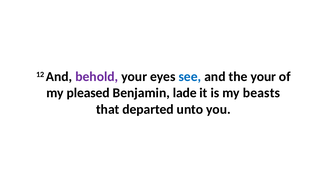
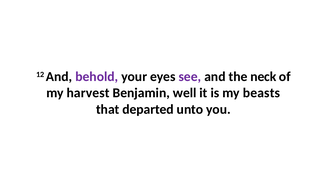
see colour: blue -> purple
the your: your -> neck
pleased: pleased -> harvest
lade: lade -> well
